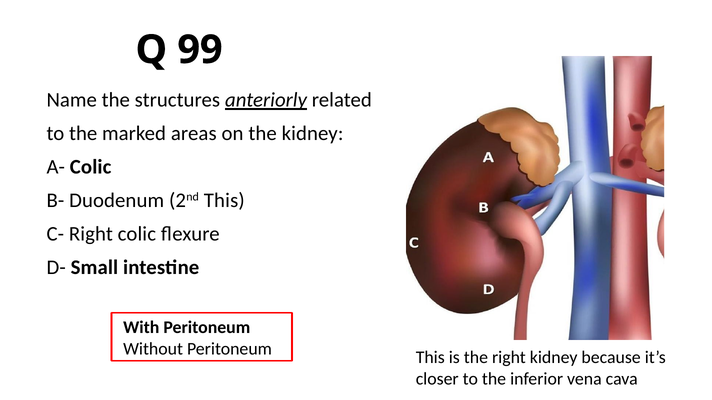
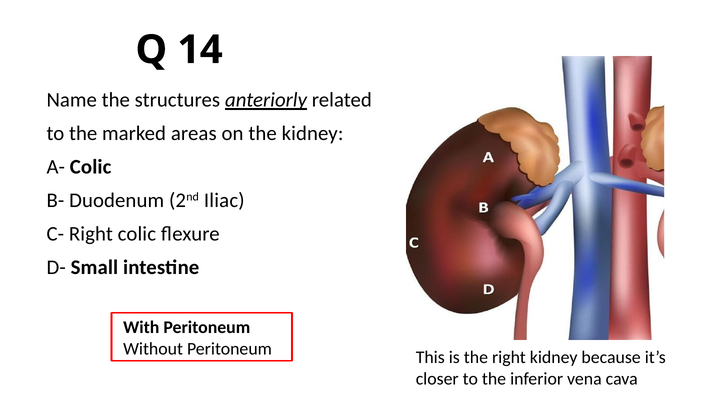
99: 99 -> 14
2nd This: This -> Iliac
